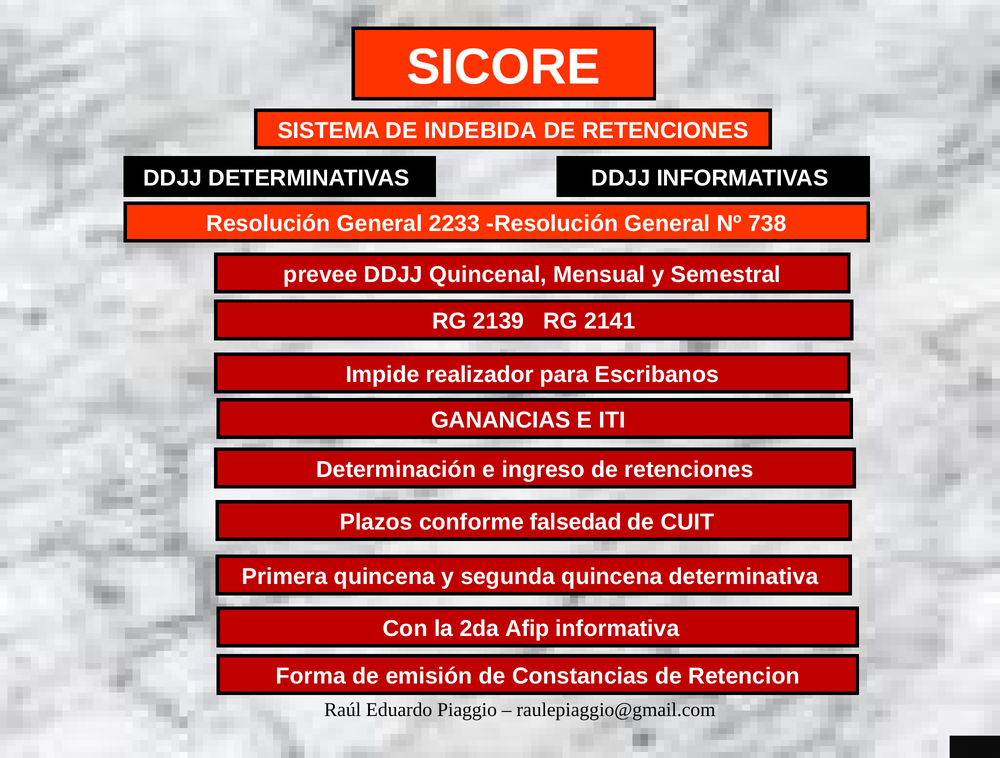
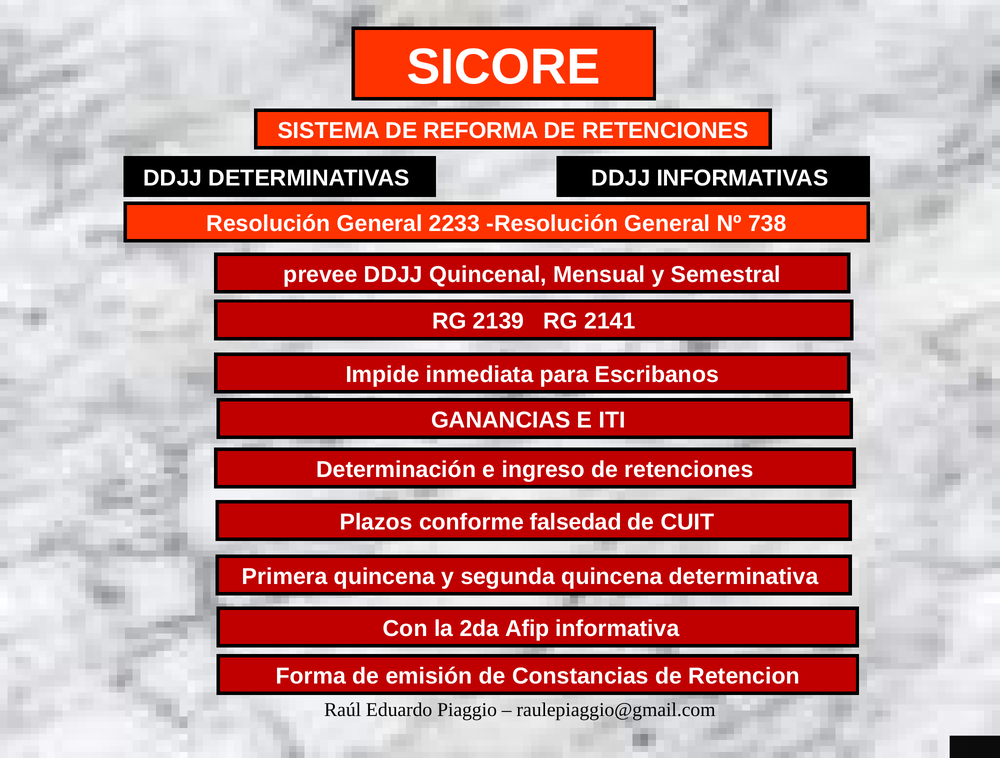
INDEBIDA: INDEBIDA -> REFORMA
realizador: realizador -> inmediata
